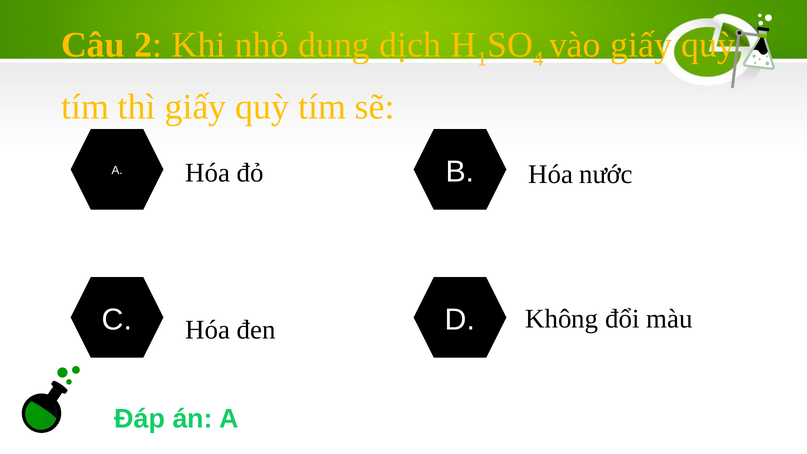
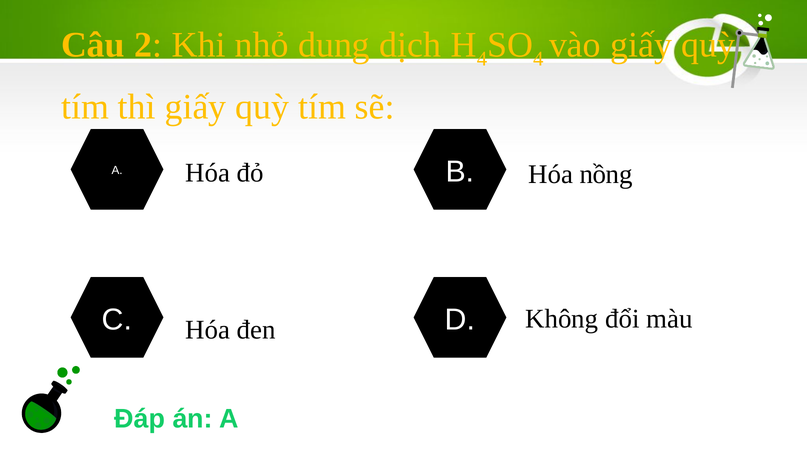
1 at (482, 59): 1 -> 4
nước: nước -> nồng
